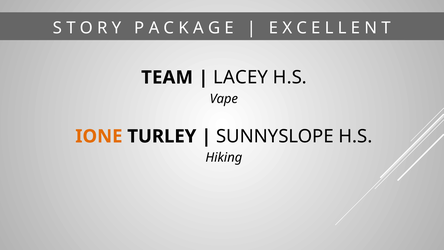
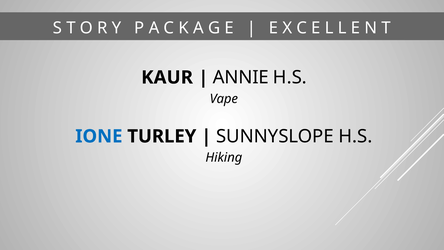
TEAM: TEAM -> KAUR
LACEY: LACEY -> ANNIE
IONE colour: orange -> blue
